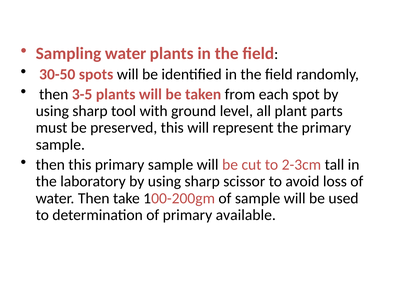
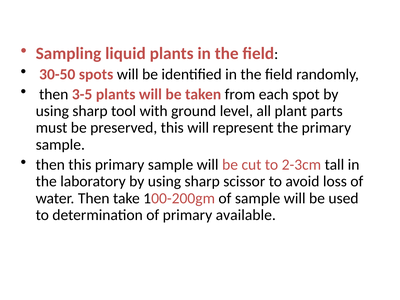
Sampling water: water -> liquid
